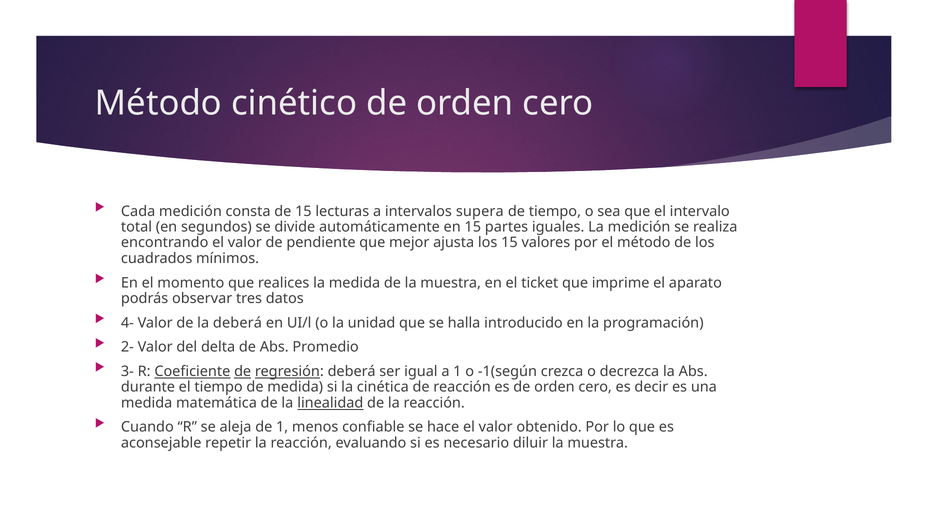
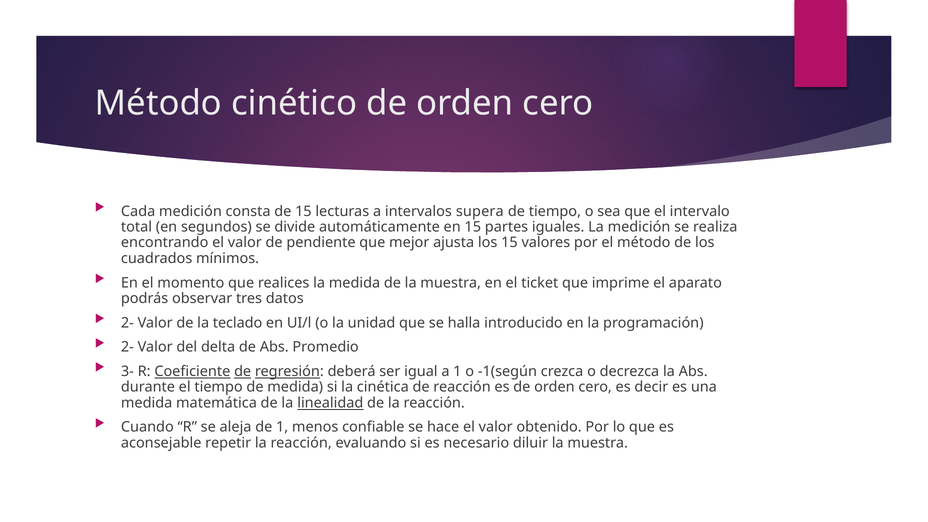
4- at (127, 323): 4- -> 2-
la deberá: deberá -> teclado
